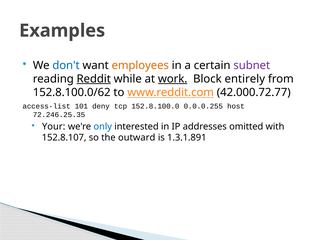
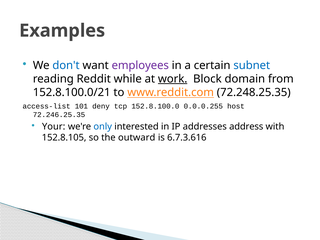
employees colour: orange -> purple
subnet colour: purple -> blue
Reddit underline: present -> none
entirely: entirely -> domain
152.8.100.0/62: 152.8.100.0/62 -> 152.8.100.0/21
42.000.72.77: 42.000.72.77 -> 72.248.25.35
omitted: omitted -> address
152.8.107: 152.8.107 -> 152.8.105
1.3.1.891: 1.3.1.891 -> 6.7.3.616
